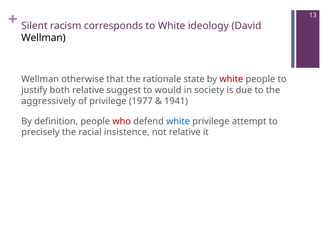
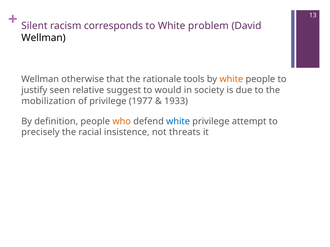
ideology: ideology -> problem
state: state -> tools
white at (231, 79) colour: red -> orange
both: both -> seen
aggressively: aggressively -> mobilization
1941: 1941 -> 1933
who colour: red -> orange
not relative: relative -> threats
